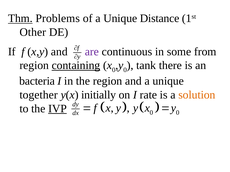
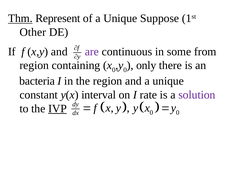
Problems: Problems -> Represent
Distance: Distance -> Suppose
containing underline: present -> none
tank: tank -> only
together: together -> constant
initially: initially -> interval
solution colour: orange -> purple
